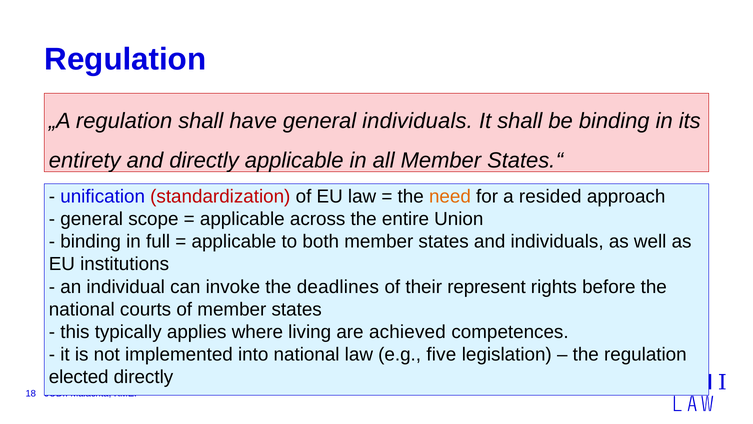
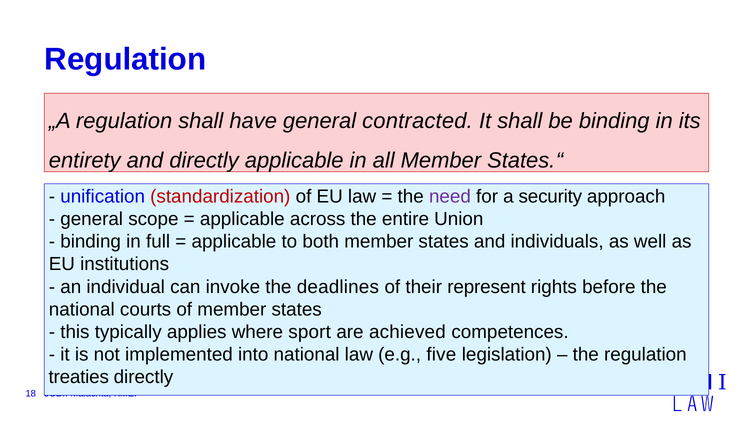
general individuals: individuals -> contracted
need colour: orange -> purple
resided: resided -> security
living: living -> sport
elected: elected -> treaties
